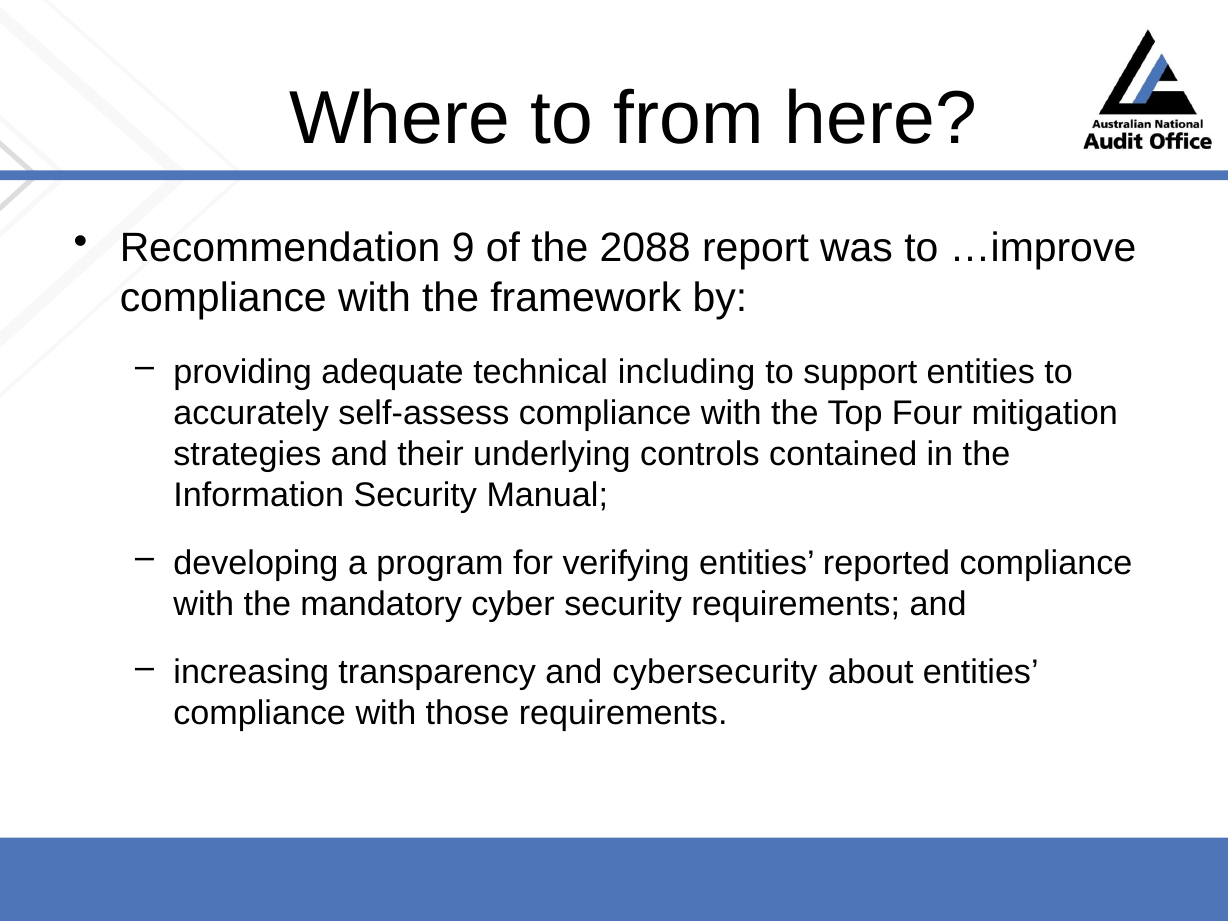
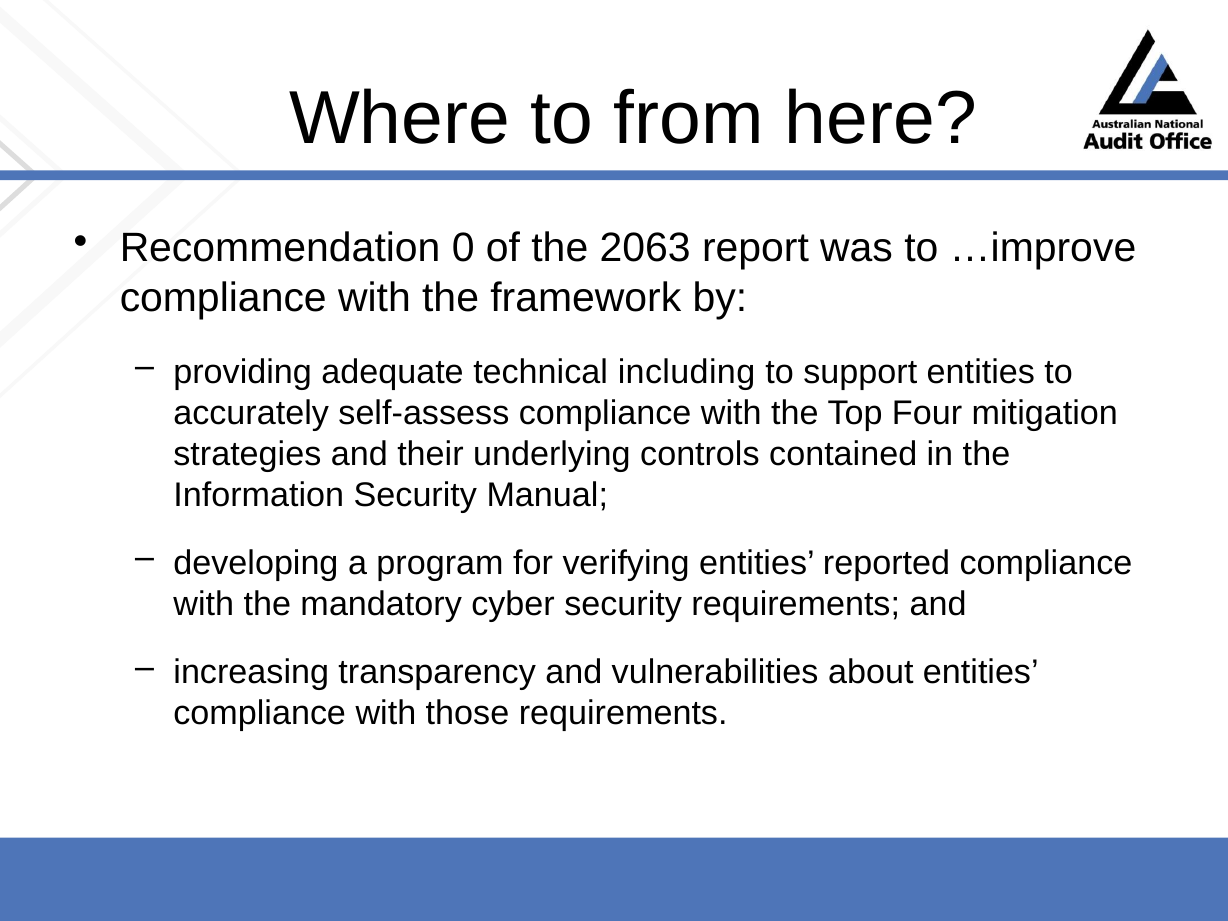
9: 9 -> 0
2088: 2088 -> 2063
cybersecurity: cybersecurity -> vulnerabilities
